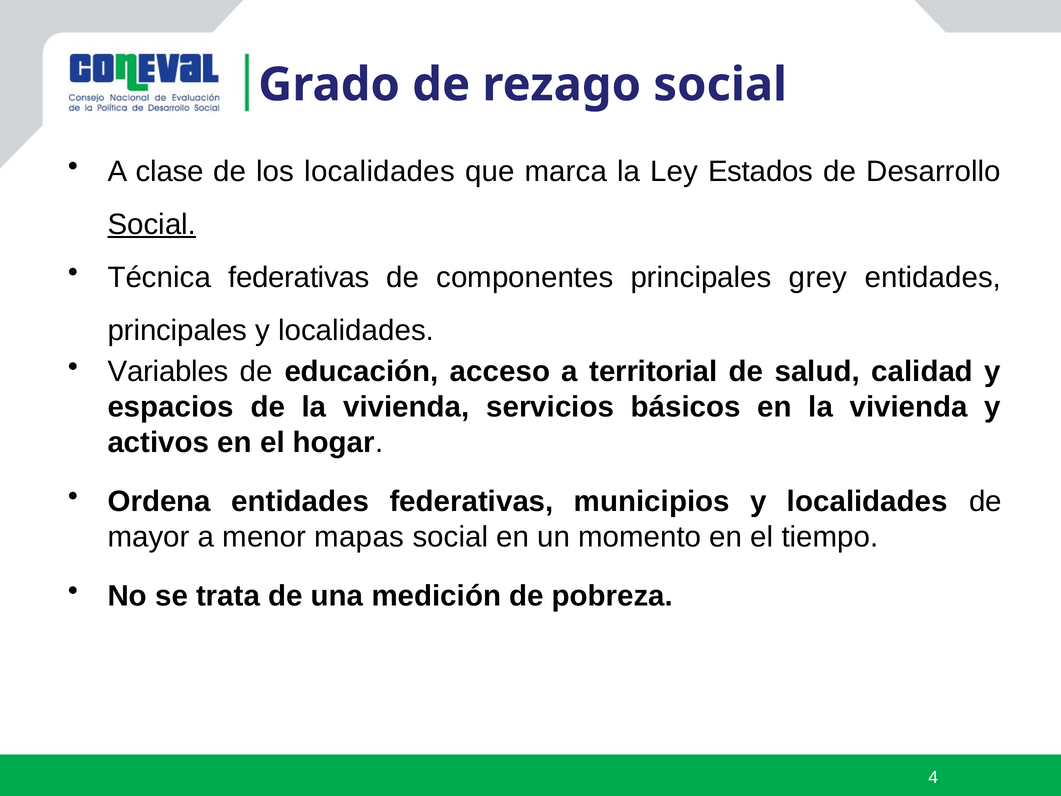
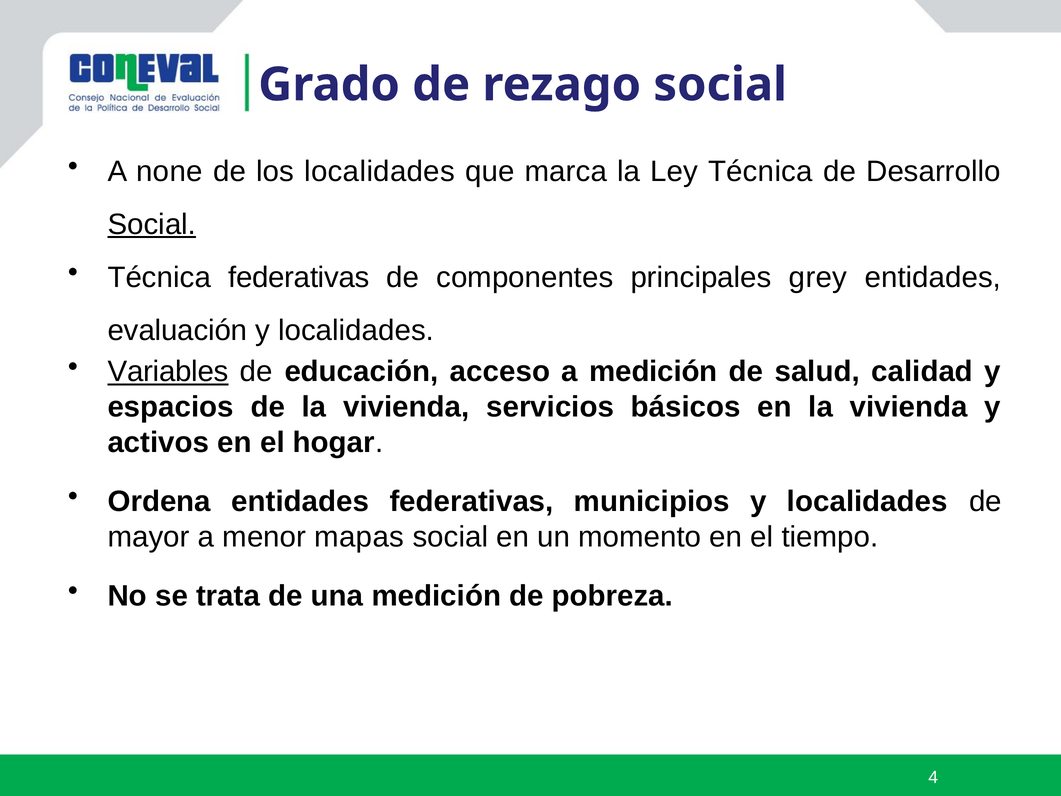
clase: clase -> none
Ley Estados: Estados -> Técnica
principales at (177, 330): principales -> evaluación
Variables underline: none -> present
a territorial: territorial -> medición
